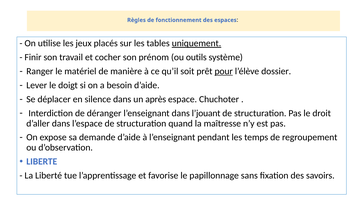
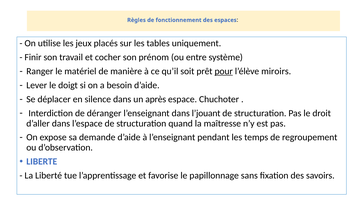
uniquement underline: present -> none
outils: outils -> entre
dossier: dossier -> miroirs
